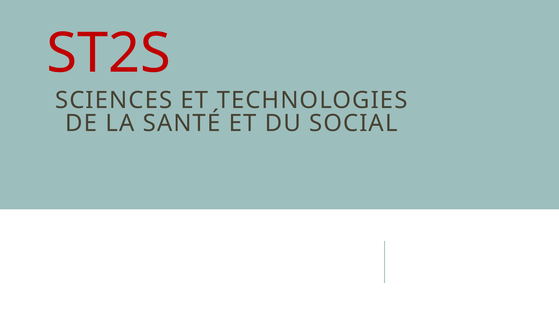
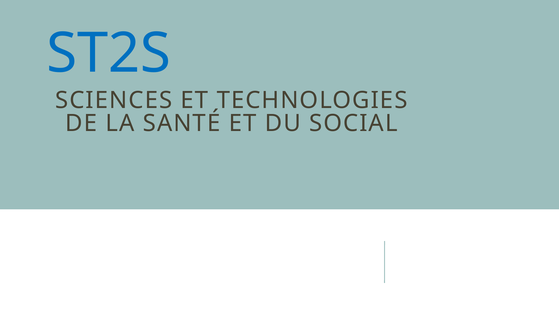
ST2S colour: red -> blue
